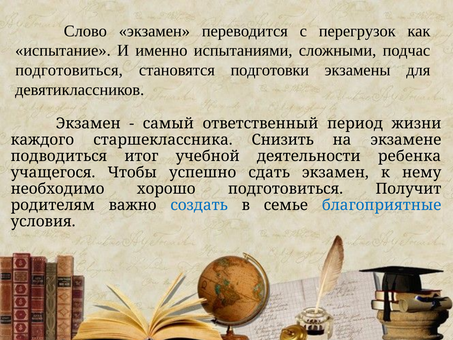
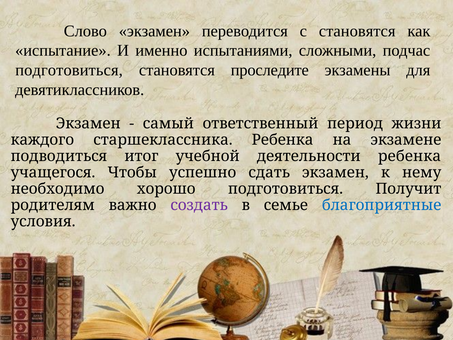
с перегрузок: перегрузок -> становятся
подготовки: подготовки -> проследите
старшеклассника Снизить: Снизить -> Ребенка
создать colour: blue -> purple
